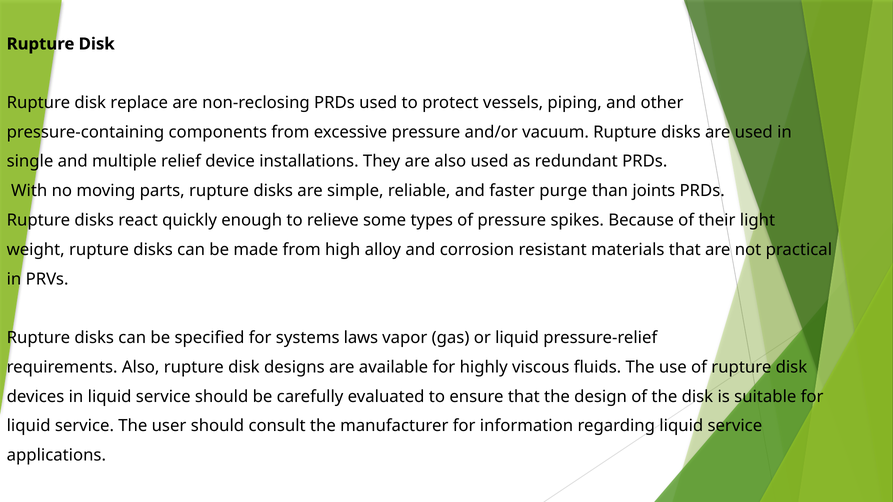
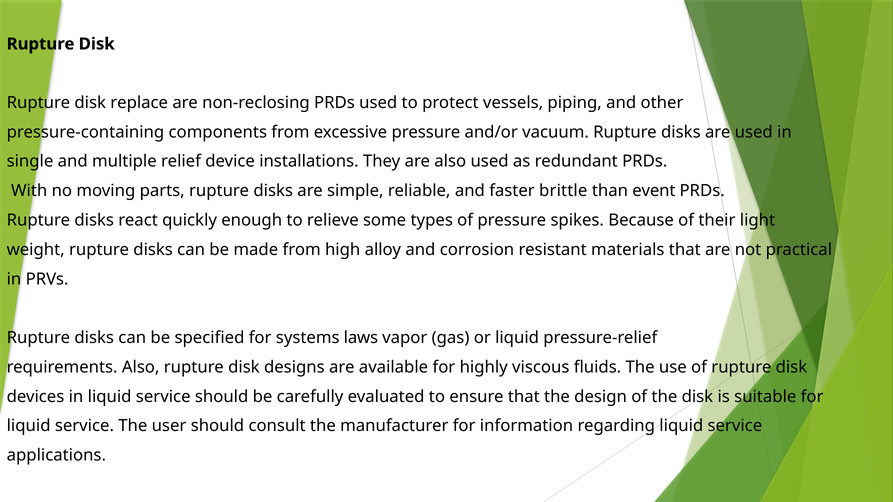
purge: purge -> brittle
joints: joints -> event
